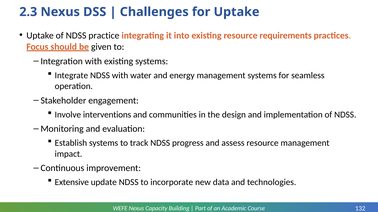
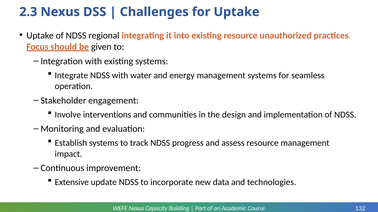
practice: practice -> regional
requirements: requirements -> unauthorized
